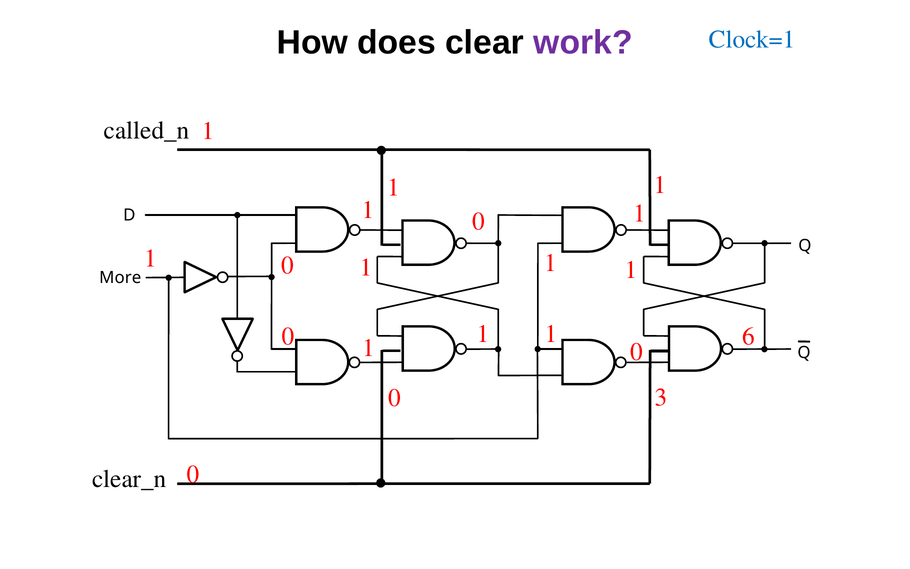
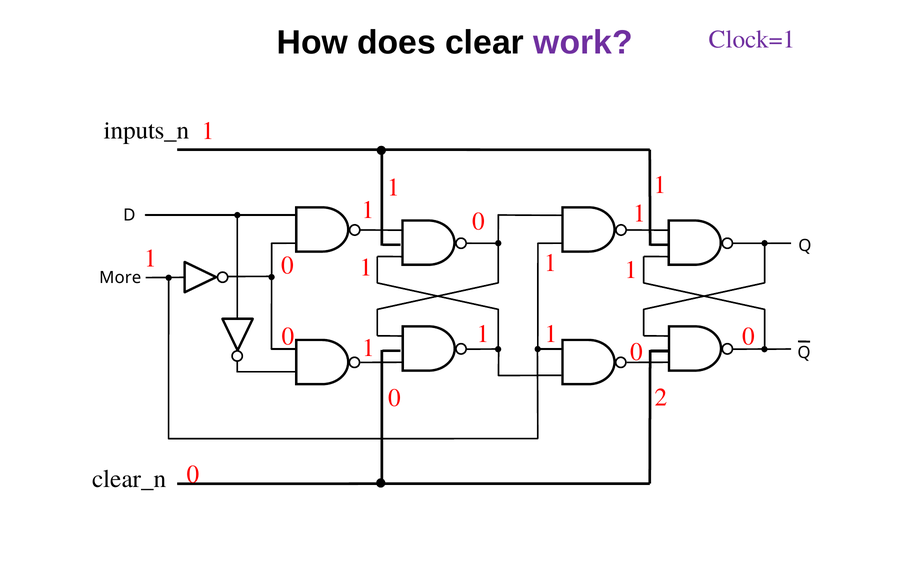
Clock=1 colour: blue -> purple
called_n: called_n -> inputs_n
6 at (748, 336): 6 -> 0
3: 3 -> 2
